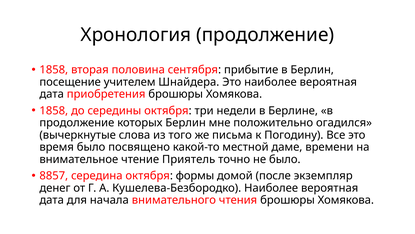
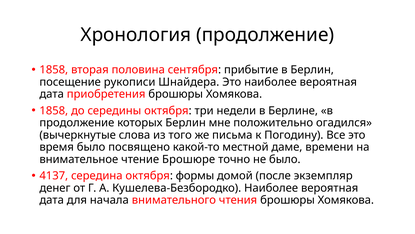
учителем: учителем -> рукописи
Приятель: Приятель -> Брошюре
8857: 8857 -> 4137
